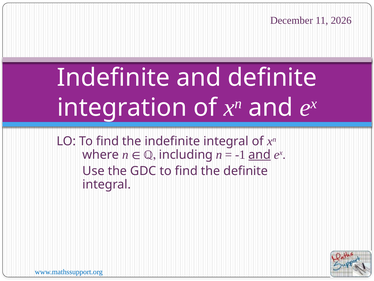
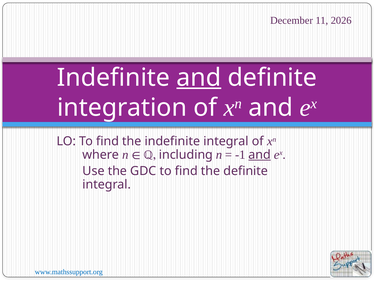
and at (199, 77) underline: none -> present
